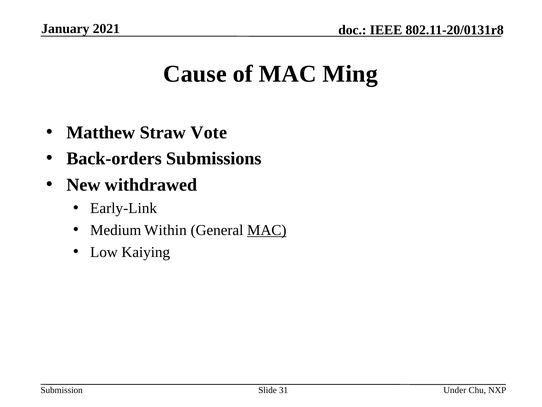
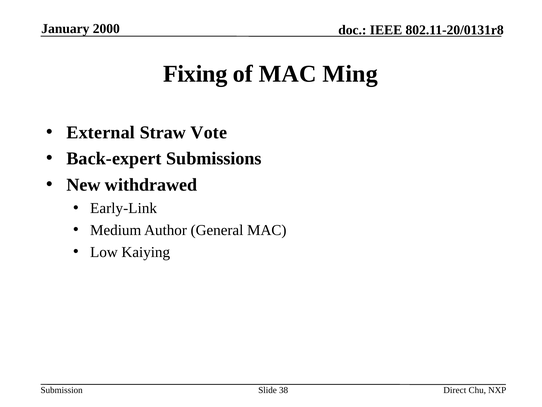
2021: 2021 -> 2000
Cause: Cause -> Fixing
Matthew: Matthew -> External
Back-orders: Back-orders -> Back-expert
Within: Within -> Author
MAC at (267, 230) underline: present -> none
31: 31 -> 38
Under: Under -> Direct
